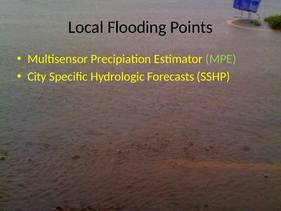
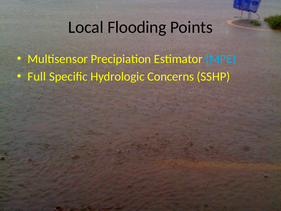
MPE colour: light green -> light blue
City: City -> Full
Forecasts: Forecasts -> Concerns
